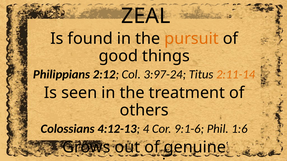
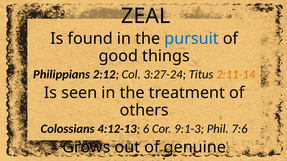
pursuit colour: orange -> blue
3:97-24: 3:97-24 -> 3:27-24
4: 4 -> 6
9:1-6: 9:1-6 -> 9:1-3
1:6: 1:6 -> 7:6
